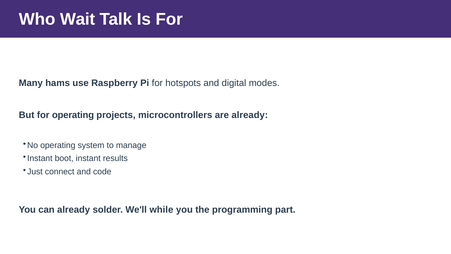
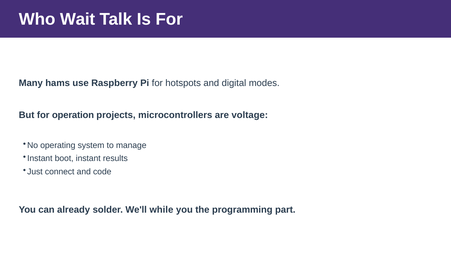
for operating: operating -> operation
are already: already -> voltage
